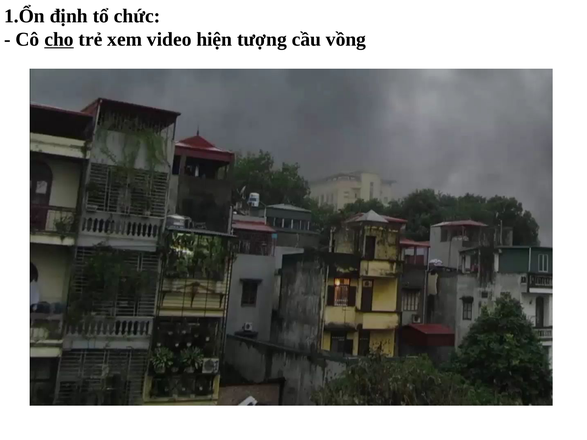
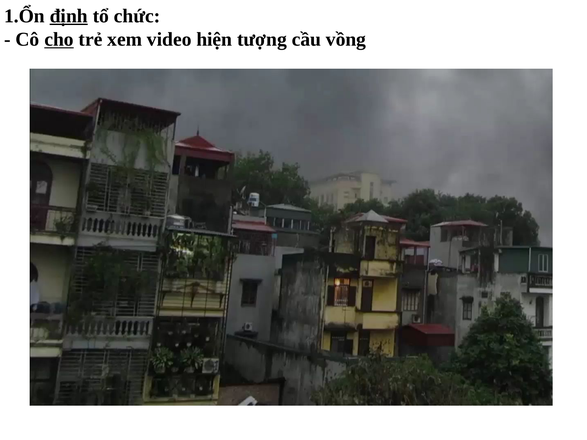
định underline: none -> present
